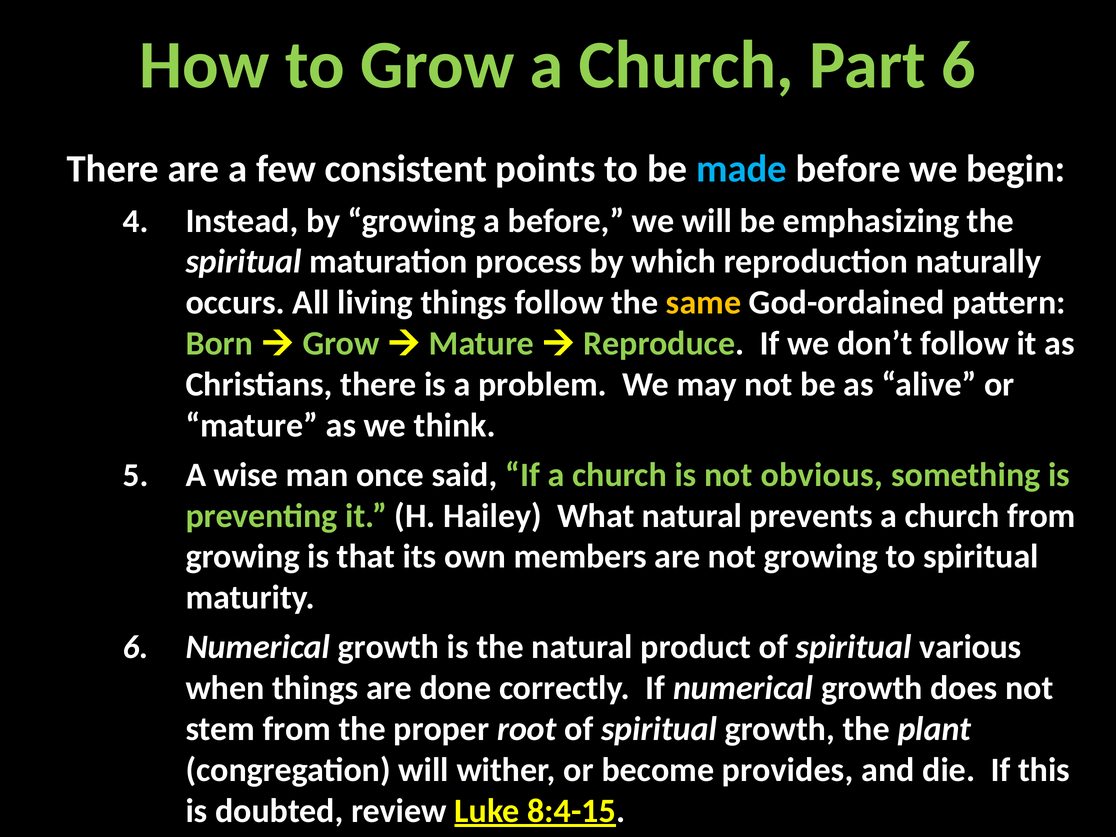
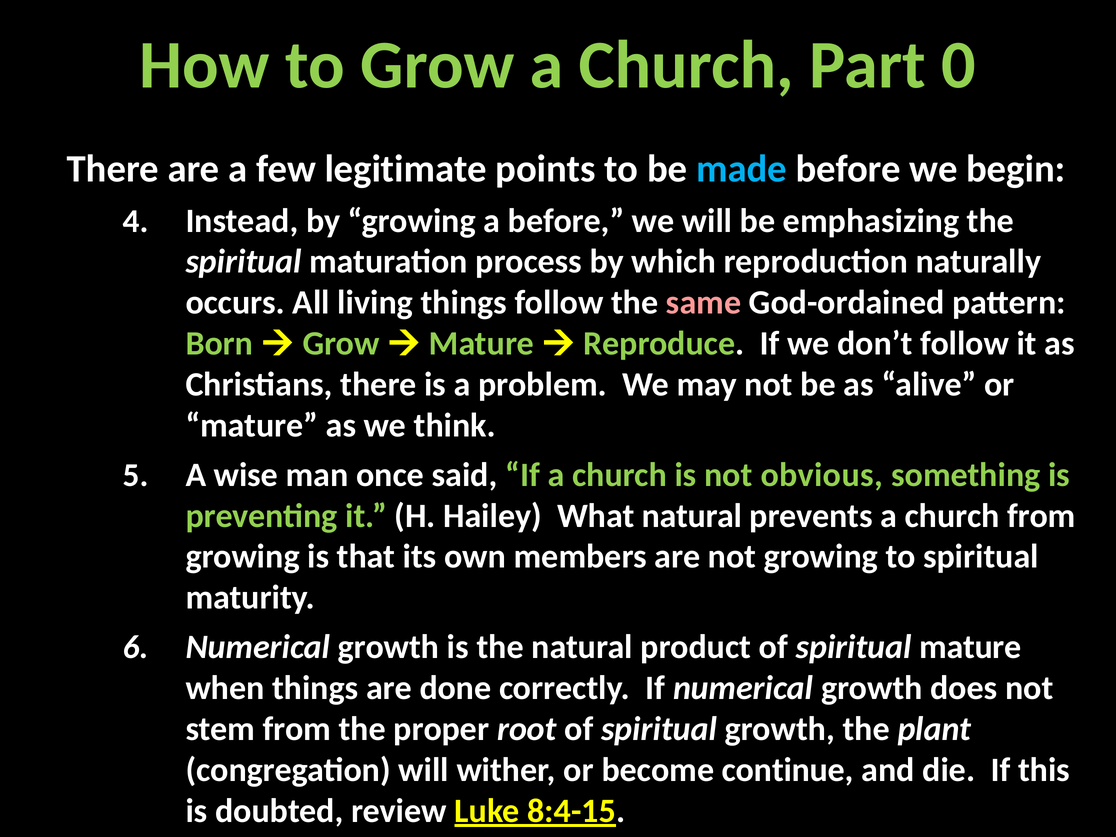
Part 6: 6 -> 0
consistent: consistent -> legitimate
same colour: yellow -> pink
spiritual various: various -> mature
provides: provides -> continue
